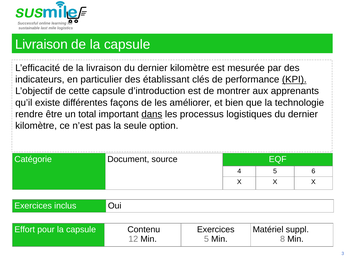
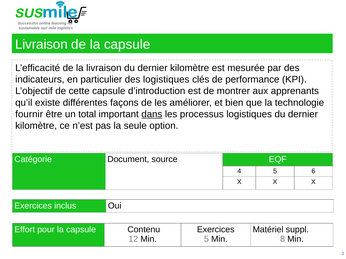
des établissant: établissant -> logistiques
KPI underline: present -> none
rendre: rendre -> fournir
